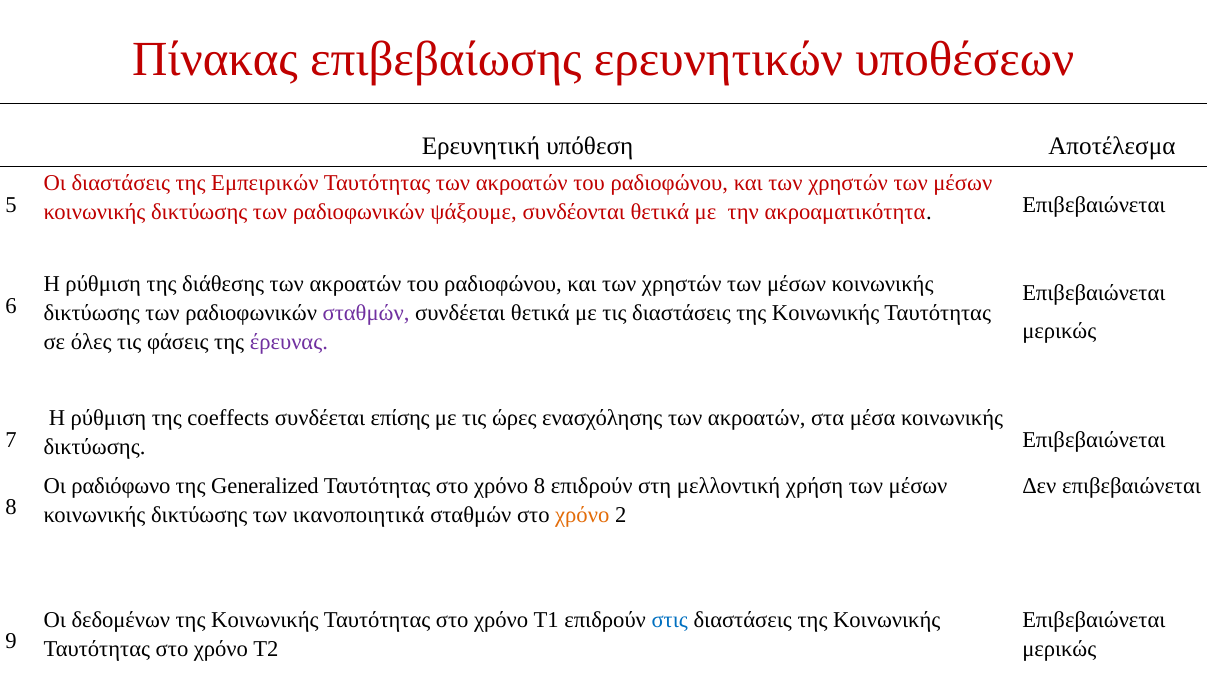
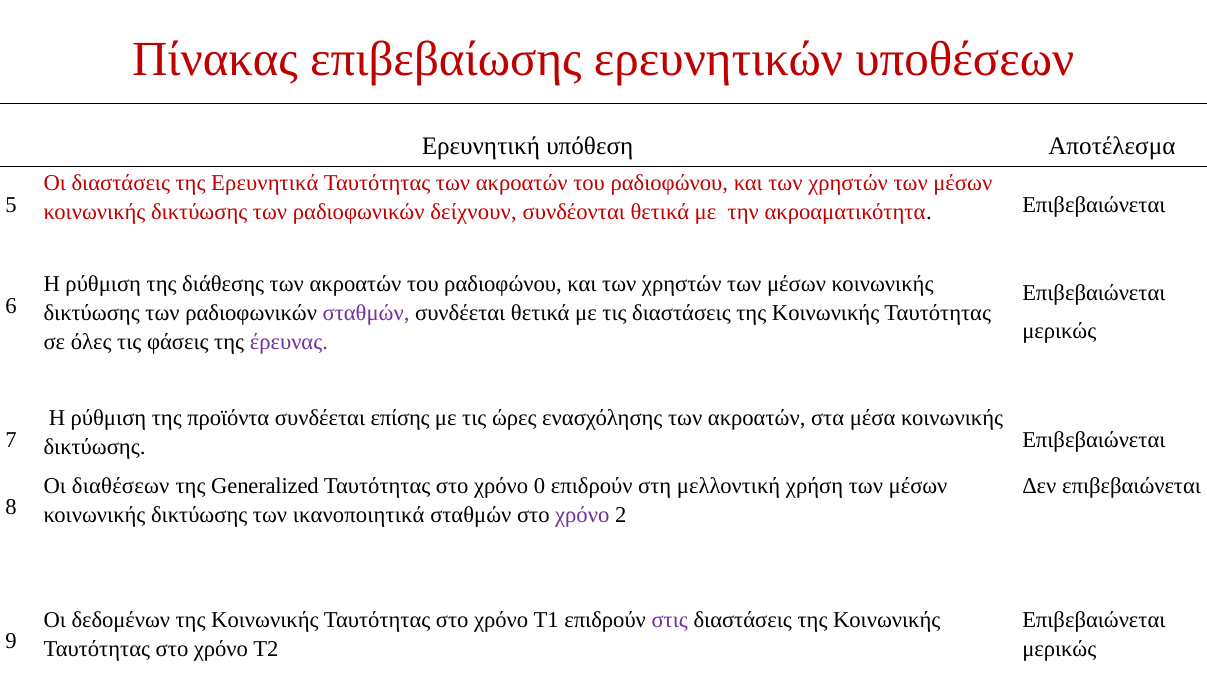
Εμπειρικών: Εμπειρικών -> Ερευνητικά
ψάξουμε: ψάξουμε -> δείχνουν
coeffects: coeffects -> προϊόντα
ραδιόφωνο: ραδιόφωνο -> διαθέσεων
χρόνο 8: 8 -> 0
χρόνο at (582, 515) colour: orange -> purple
στις colour: blue -> purple
